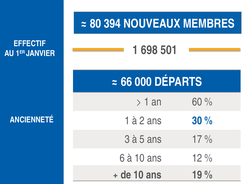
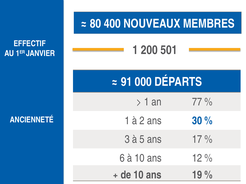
394: 394 -> 400
698: 698 -> 200
66: 66 -> 91
60: 60 -> 77
